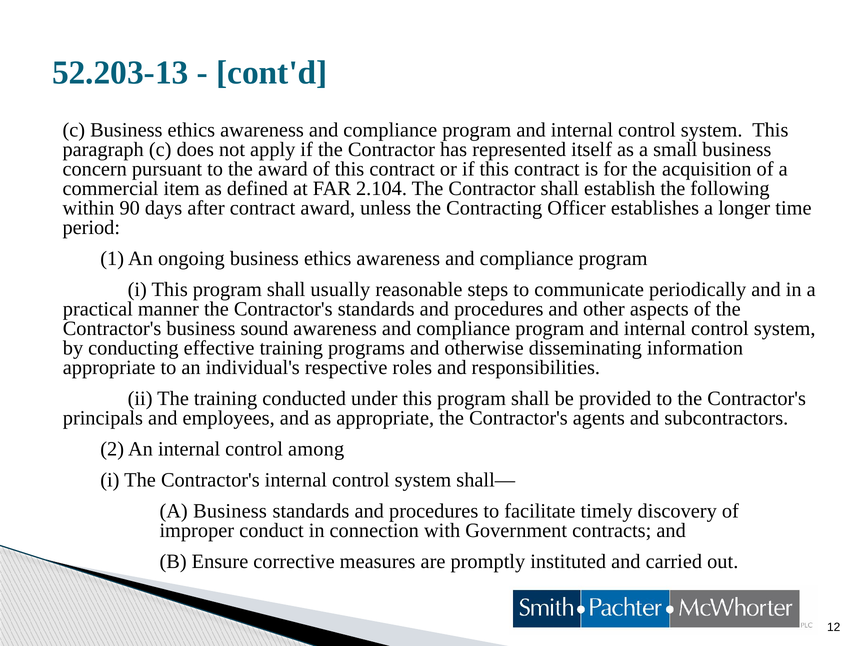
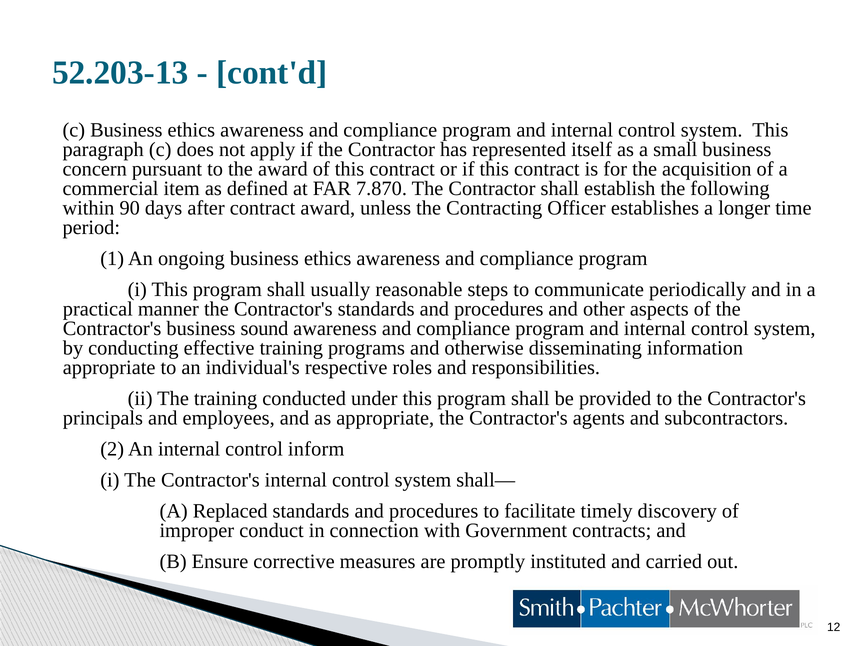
2.104: 2.104 -> 7.870
among: among -> inform
A Business: Business -> Replaced
